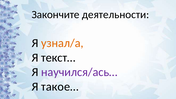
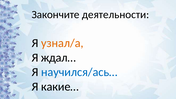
текст…: текст… -> ждал…
научился/ась… colour: purple -> blue
такое…: такое… -> какие…
